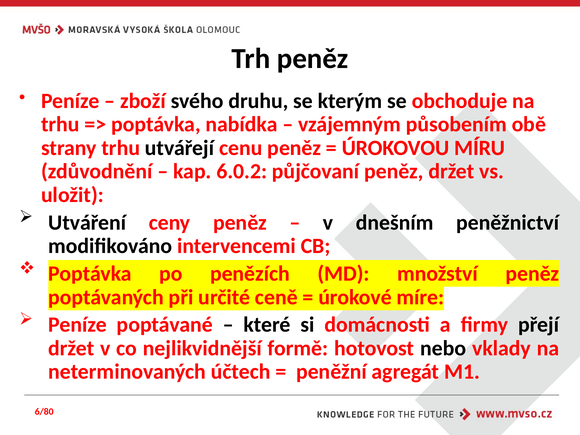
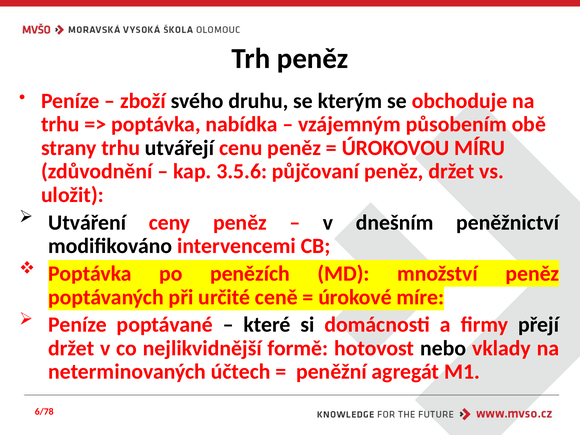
6.0.2: 6.0.2 -> 3.5.6
6/80: 6/80 -> 6/78
